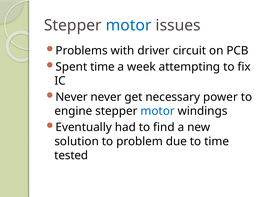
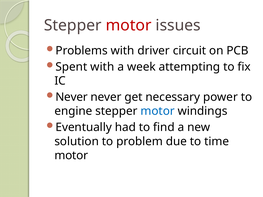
motor at (129, 25) colour: blue -> red
Spent time: time -> with
tested at (71, 156): tested -> motor
